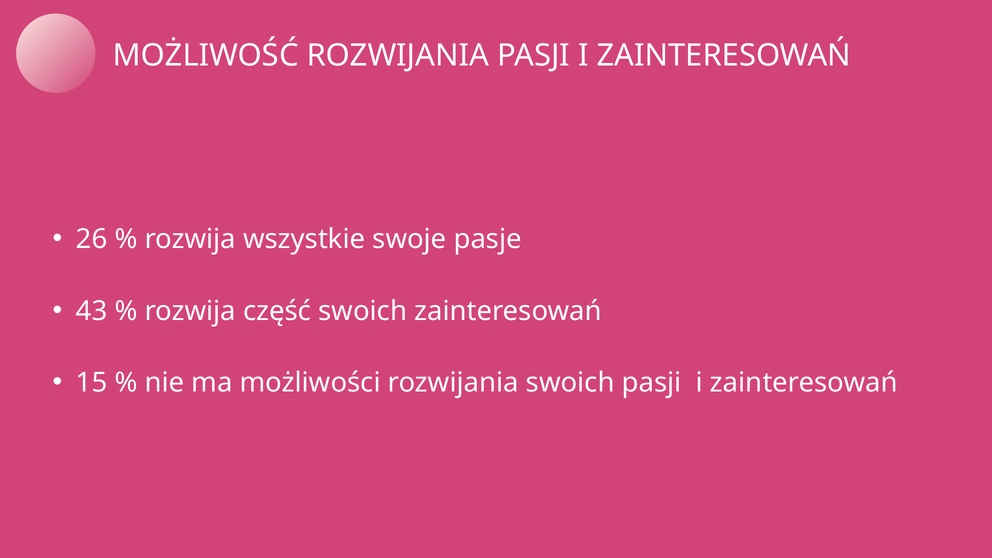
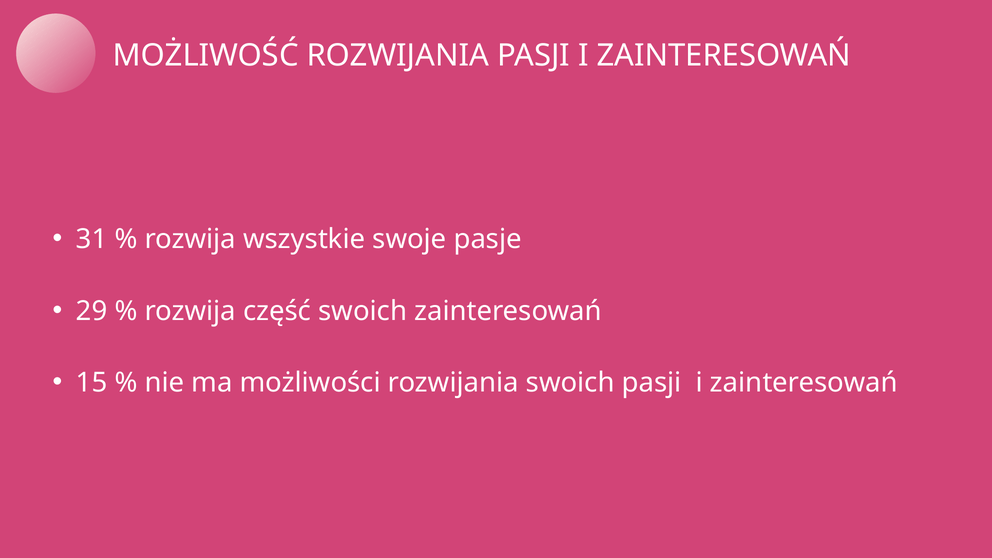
26: 26 -> 31
43: 43 -> 29
